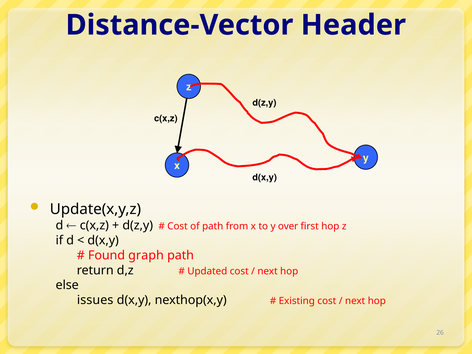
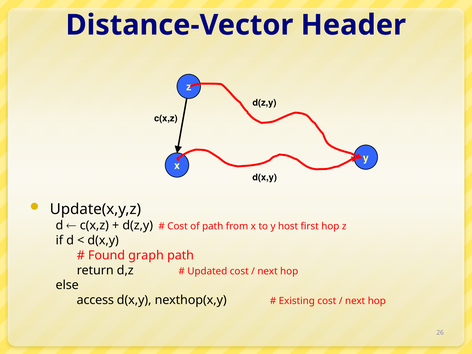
over: over -> host
issues: issues -> access
